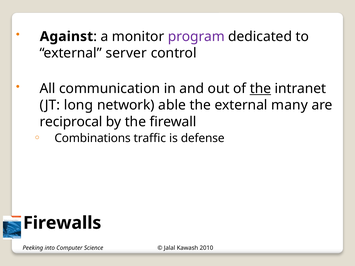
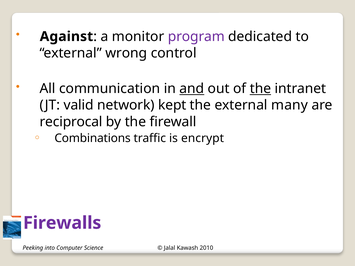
server: server -> wrong
and underline: none -> present
long: long -> valid
able: able -> kept
defense: defense -> encrypt
Firewalls colour: black -> purple
